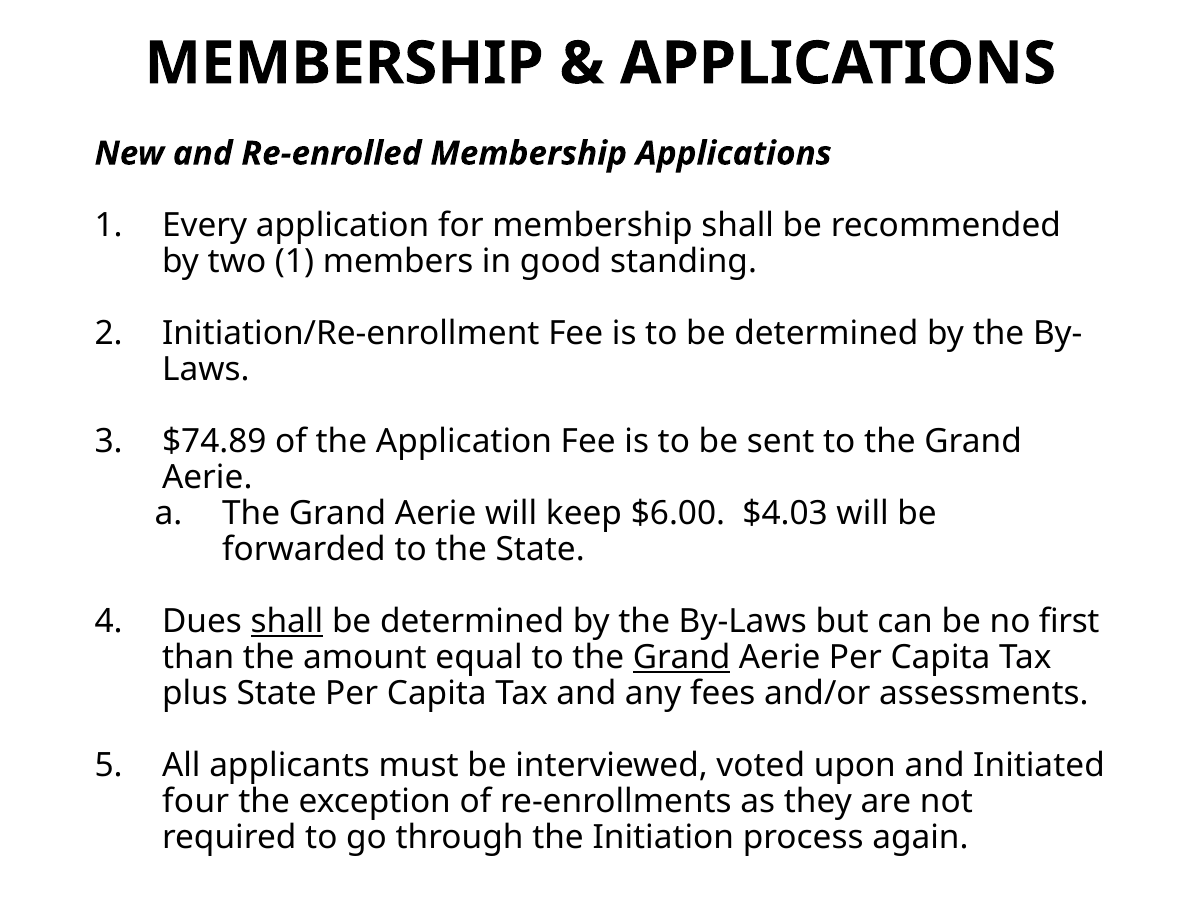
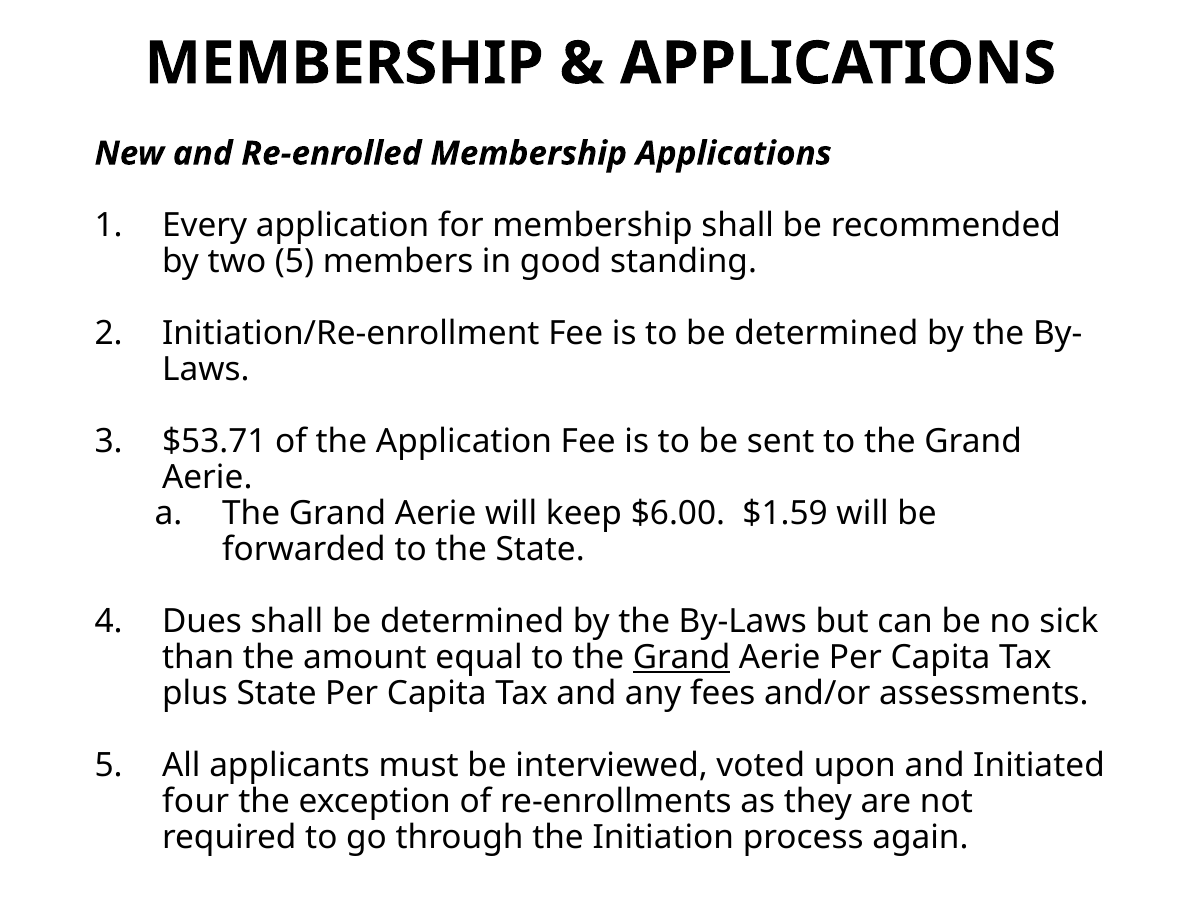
two 1: 1 -> 5
$74.89: $74.89 -> $53.71
$4.03: $4.03 -> $1.59
shall at (287, 622) underline: present -> none
first: first -> sick
